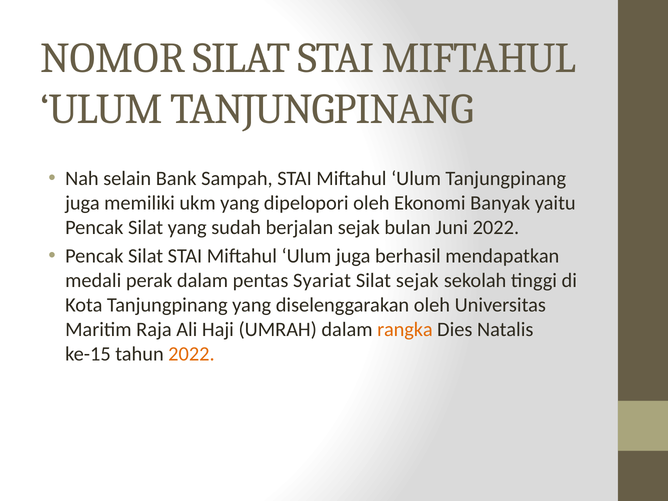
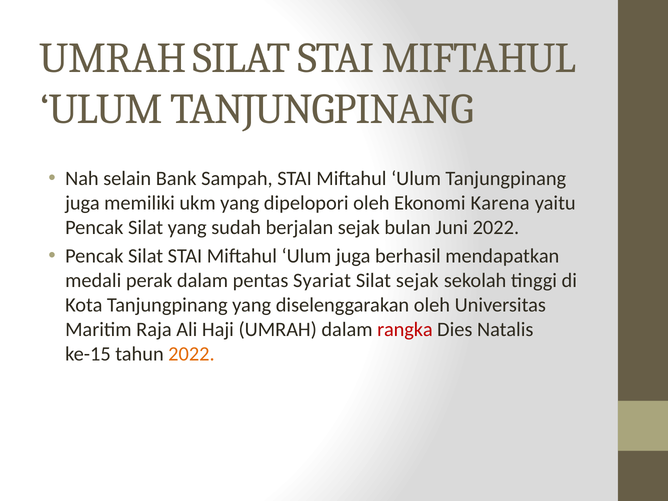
NOMOR at (113, 58): NOMOR -> UMRAH
Banyak: Banyak -> Karena
rangka colour: orange -> red
